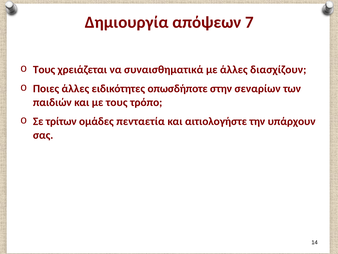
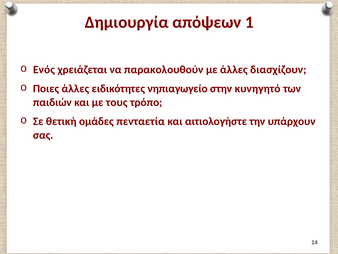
7: 7 -> 1
Τους at (44, 69): Τους -> Ενός
συναισθηματικά: συναισθηματικά -> παρακολουθούν
οπωσδήποτε: οπωσδήποτε -> νηπιαγωγείο
σεναρίων: σεναρίων -> κυνηγητό
τρίτων: τρίτων -> θετική
